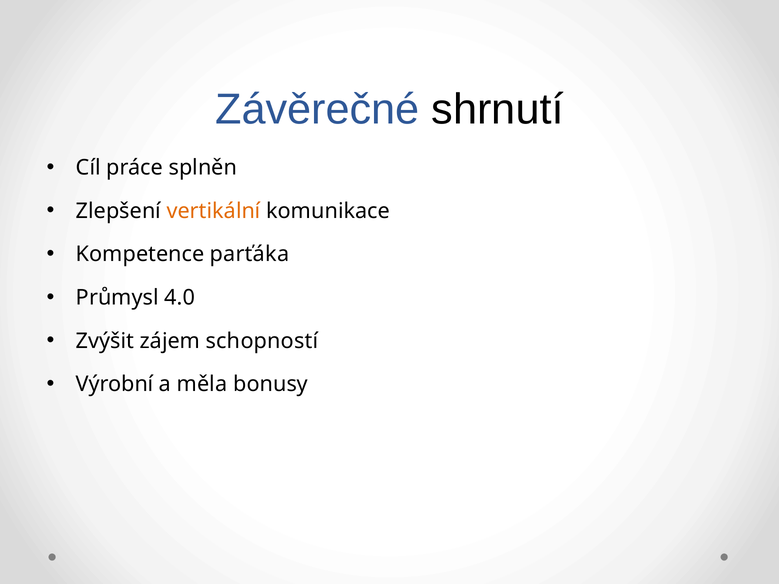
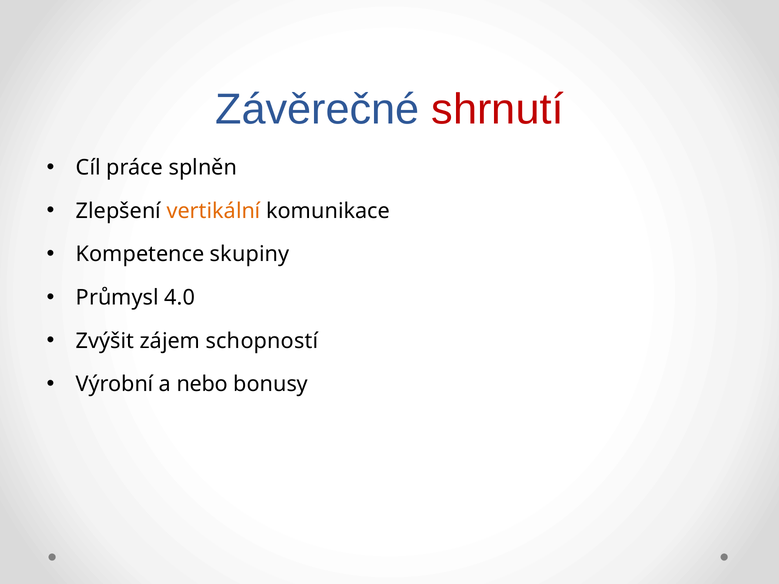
shrnutí colour: black -> red
parťáka: parťáka -> skupiny
měla: měla -> nebo
